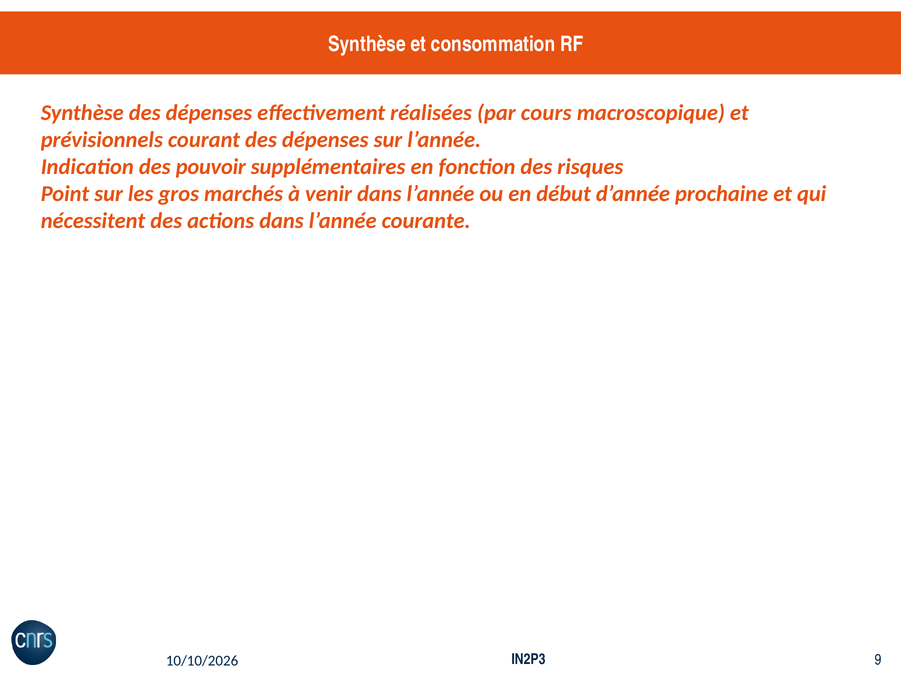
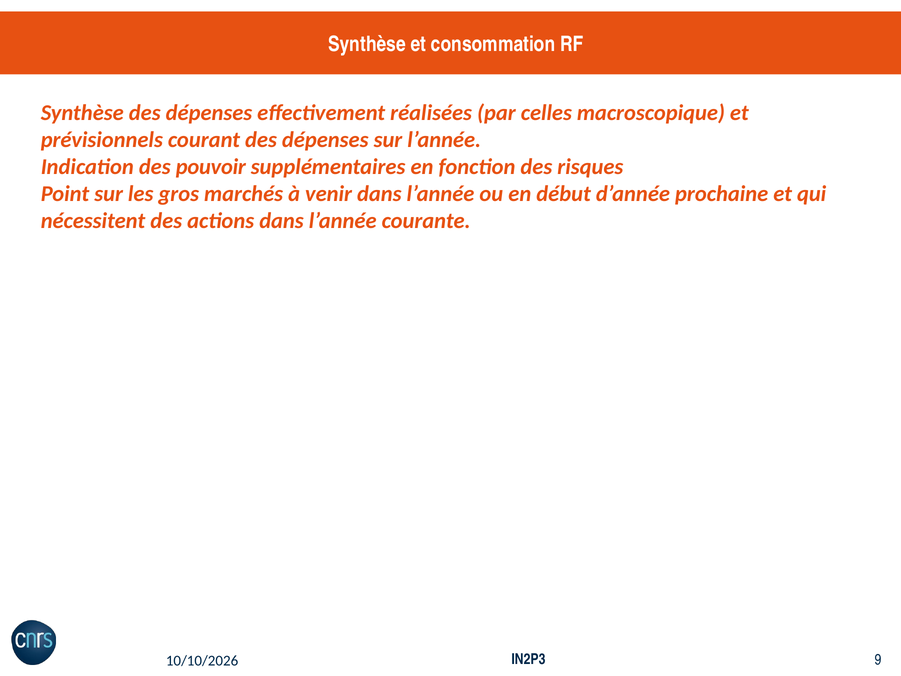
cours: cours -> celles
